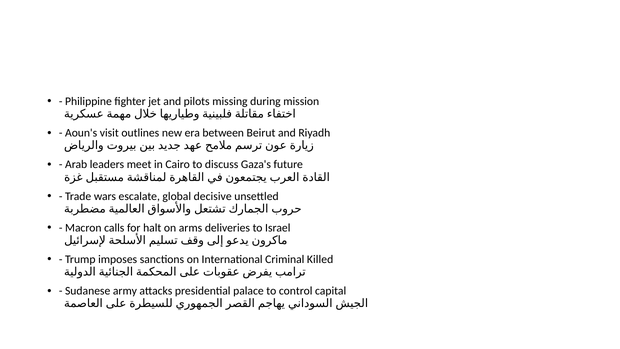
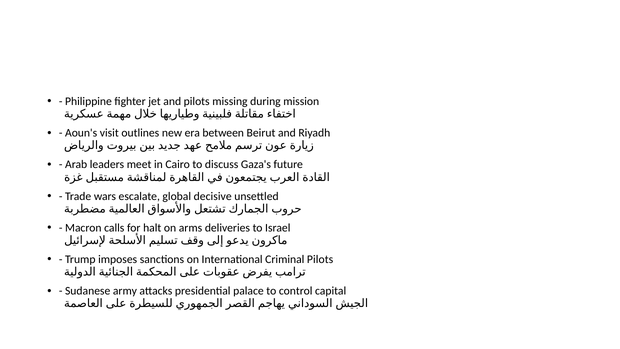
Criminal Killed: Killed -> Pilots
